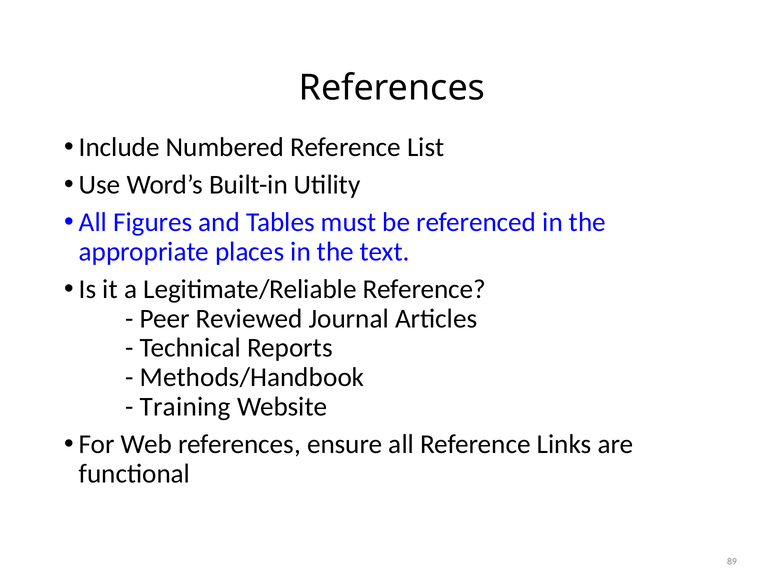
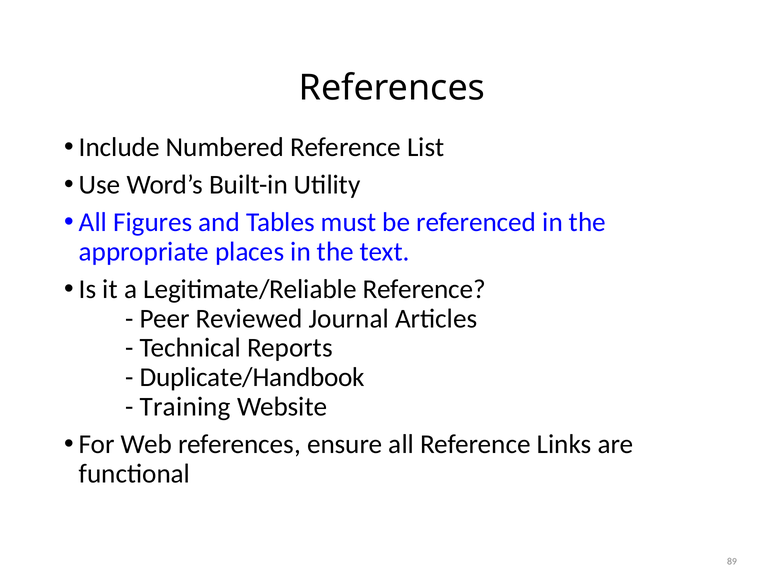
Methods/Handbook: Methods/Handbook -> Duplicate/Handbook
